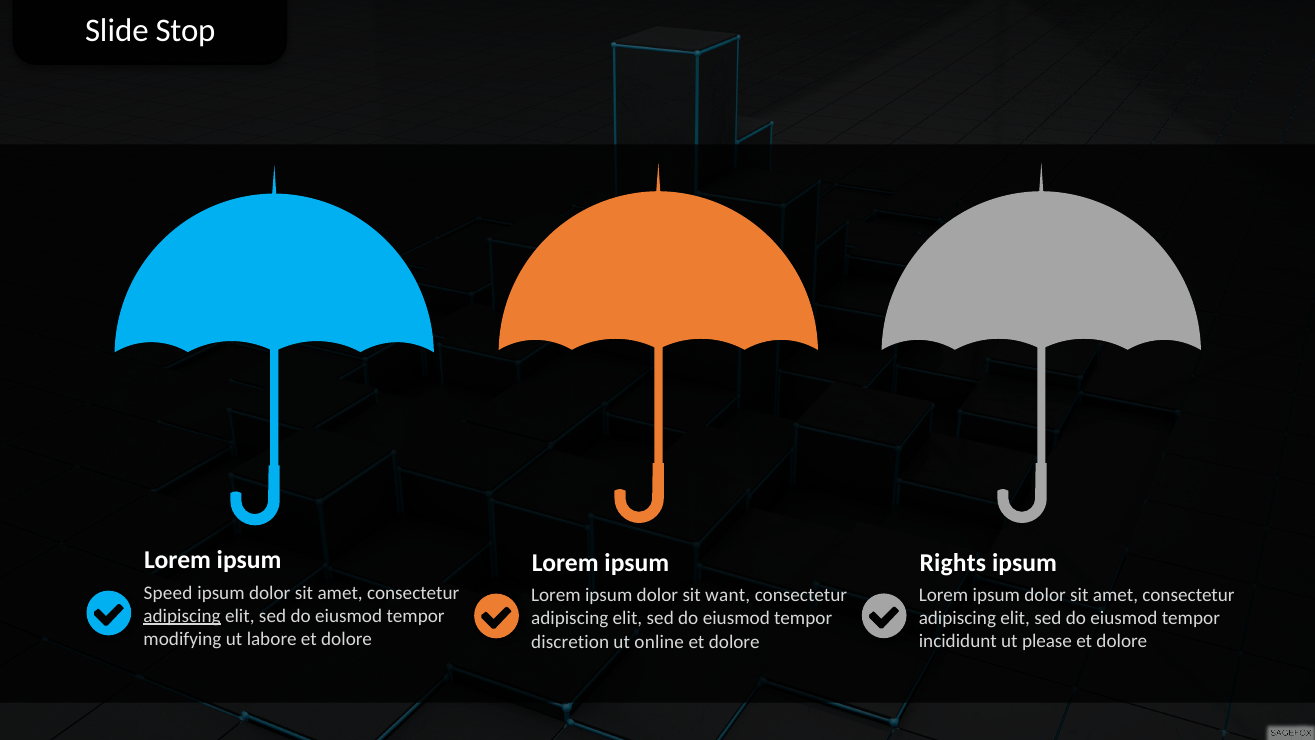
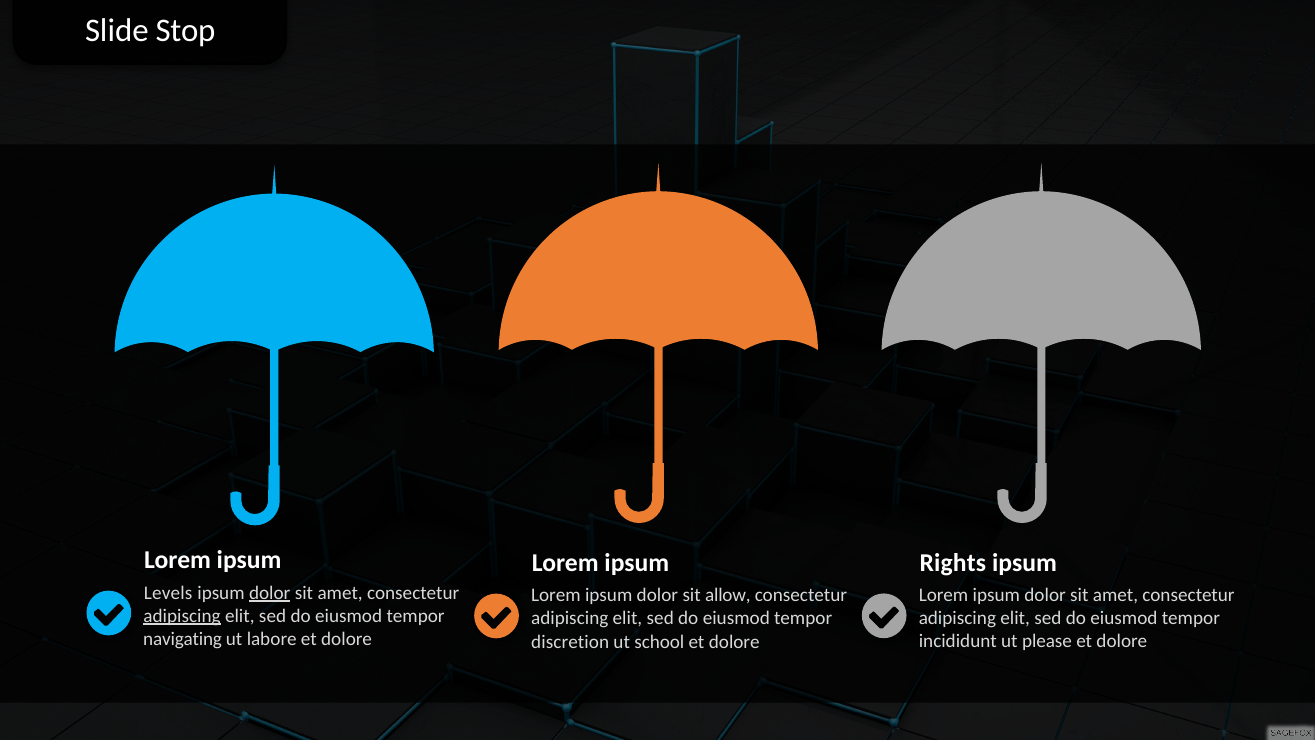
Speed: Speed -> Levels
dolor at (270, 592) underline: none -> present
want: want -> allow
modifying: modifying -> navigating
online: online -> school
